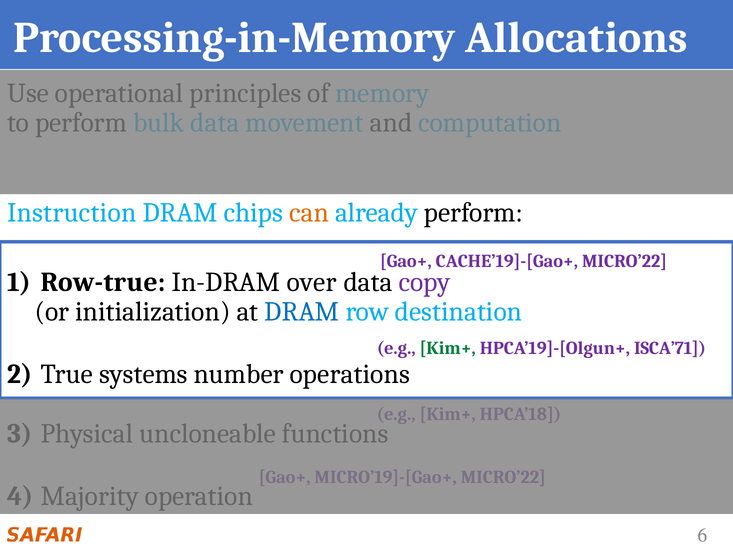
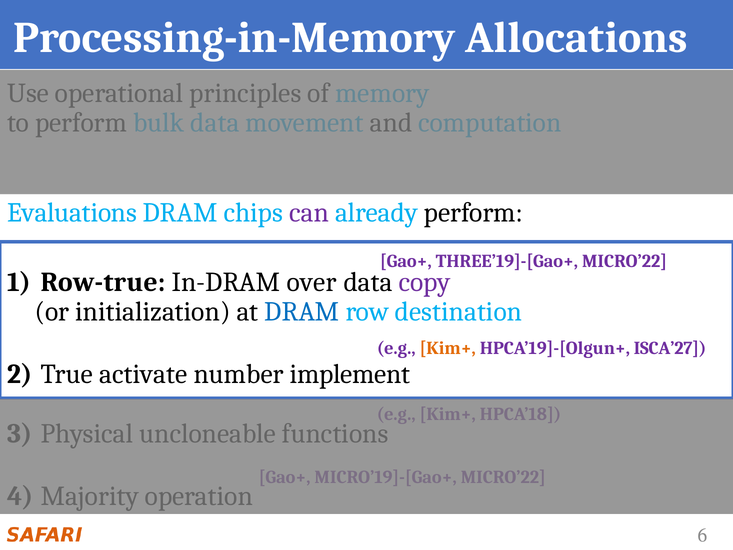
Instruction: Instruction -> Evaluations
can colour: orange -> purple
CACHE’19]-[Gao+: CACHE’19]-[Gao+ -> THREE’19]-[Gao+
Kim+ at (448, 348) colour: green -> orange
ISCA’71: ISCA’71 -> ISCA’27
systems: systems -> activate
operations: operations -> implement
